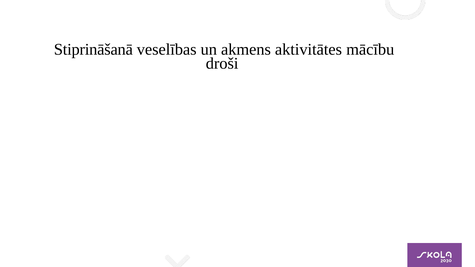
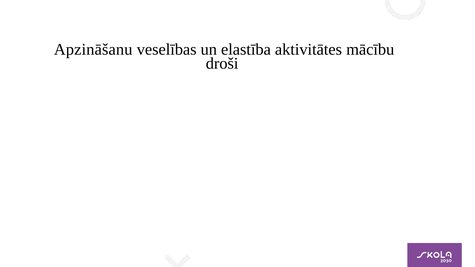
Stiprināšanā: Stiprināšanā -> Apzināšanu
akmens: akmens -> elastība
